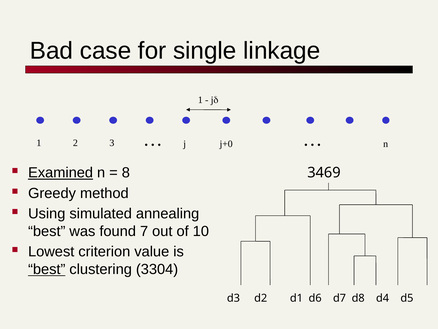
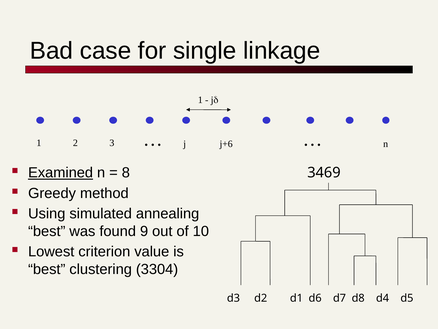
j+0: j+0 -> j+6
7: 7 -> 9
best at (47, 269) underline: present -> none
